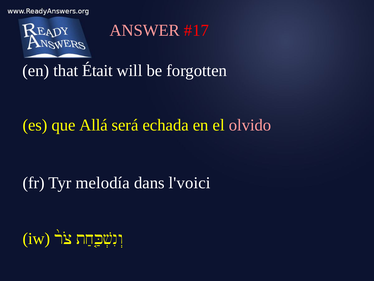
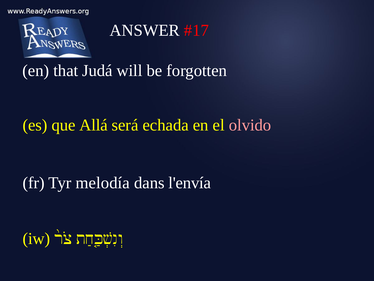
ANSWER colour: pink -> white
Était: Était -> Judá
l'voici: l'voici -> l'envía
